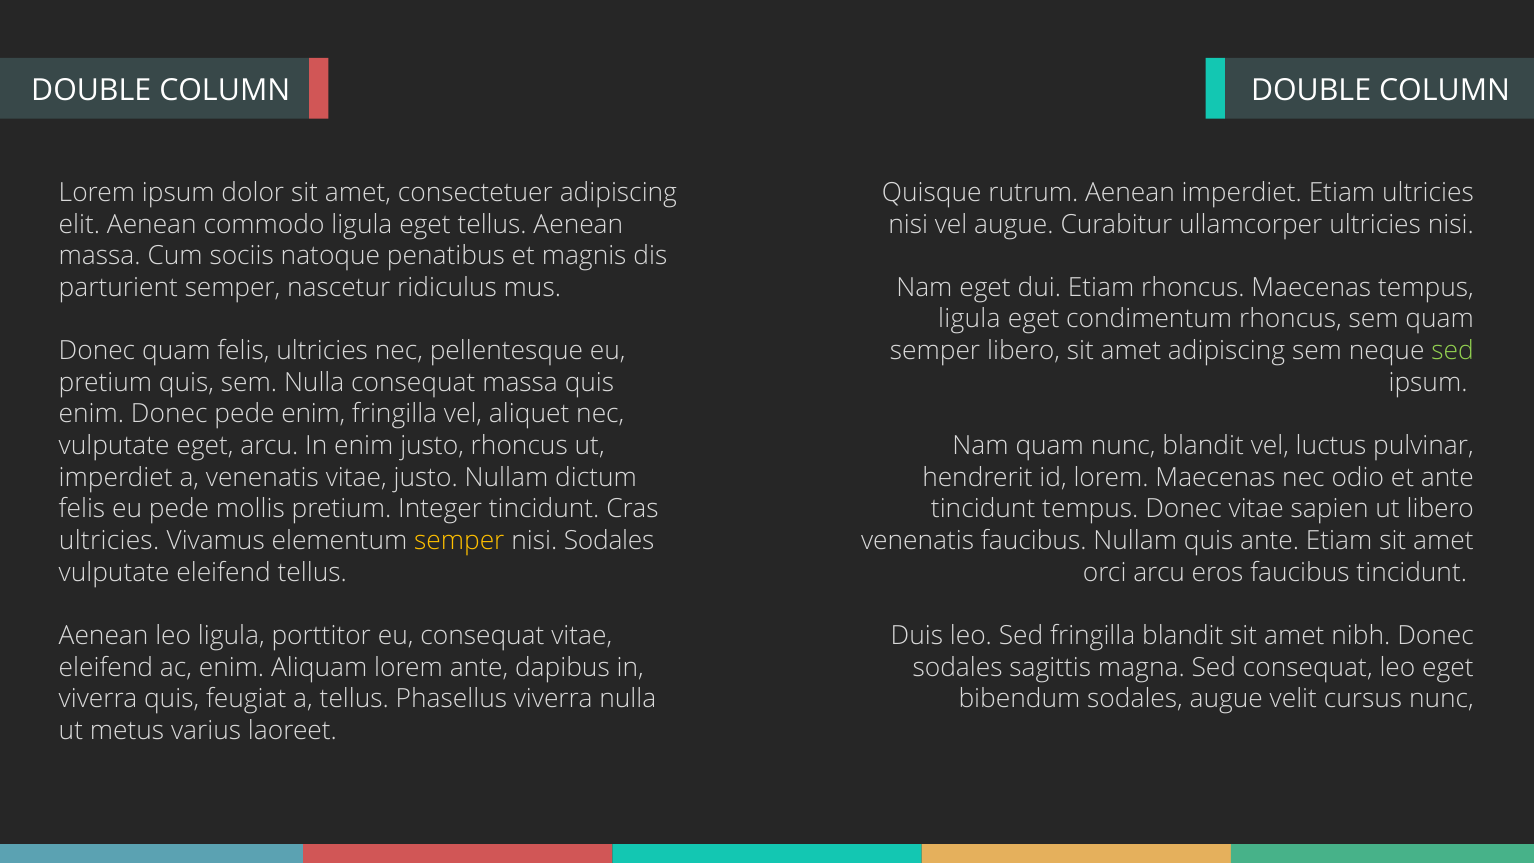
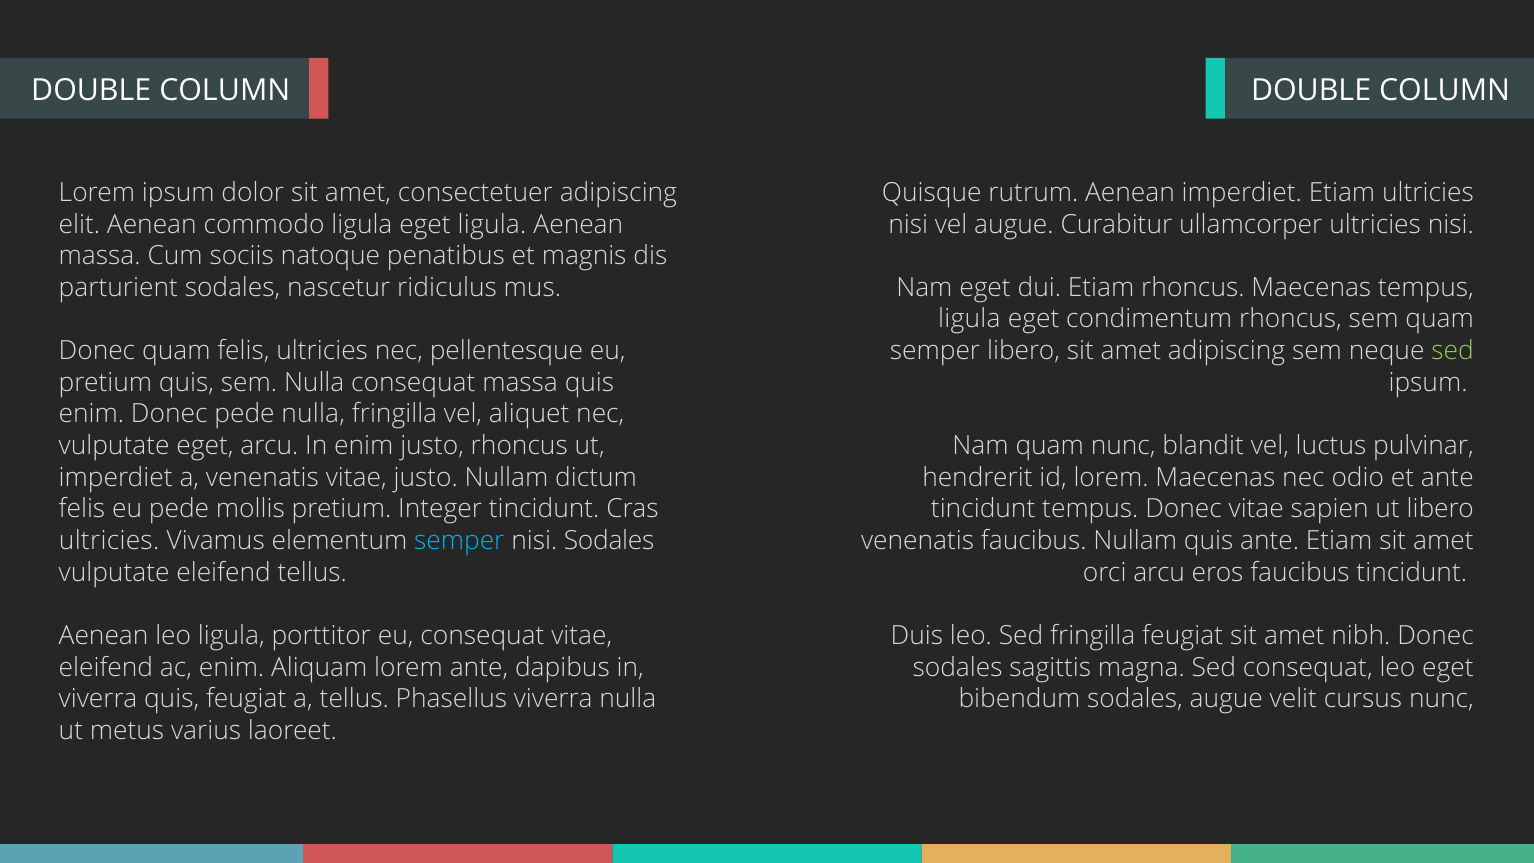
eget tellus: tellus -> ligula
parturient semper: semper -> sodales
pede enim: enim -> nulla
semper at (459, 541) colour: yellow -> light blue
fringilla blandit: blandit -> feugiat
